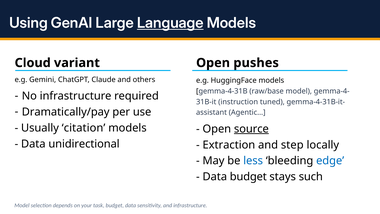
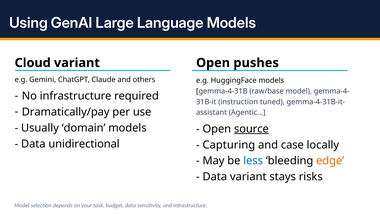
Language underline: present -> none
citation: citation -> domain
Extraction: Extraction -> Capturing
step: step -> case
edge colour: blue -> orange
Data budget: budget -> variant
such: such -> risks
